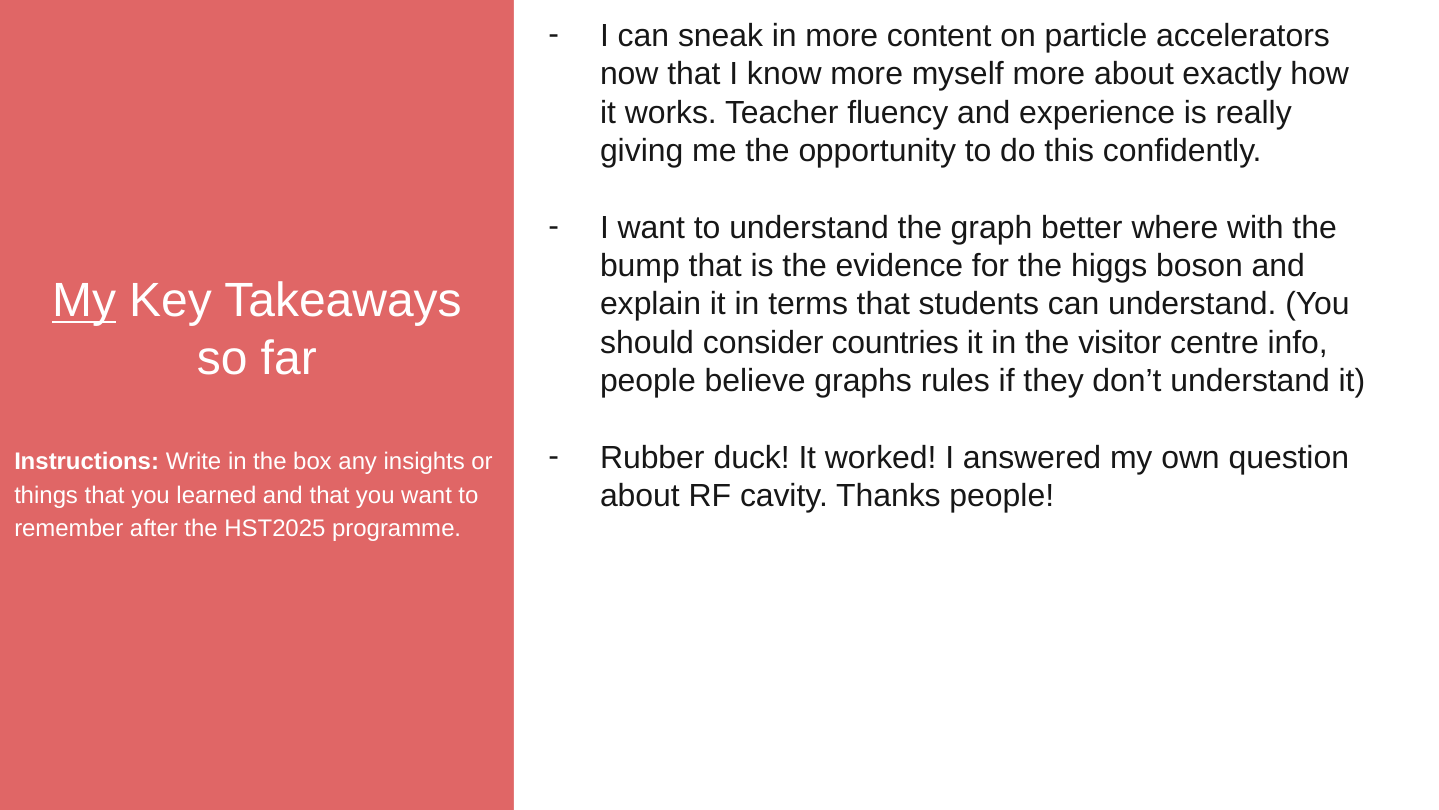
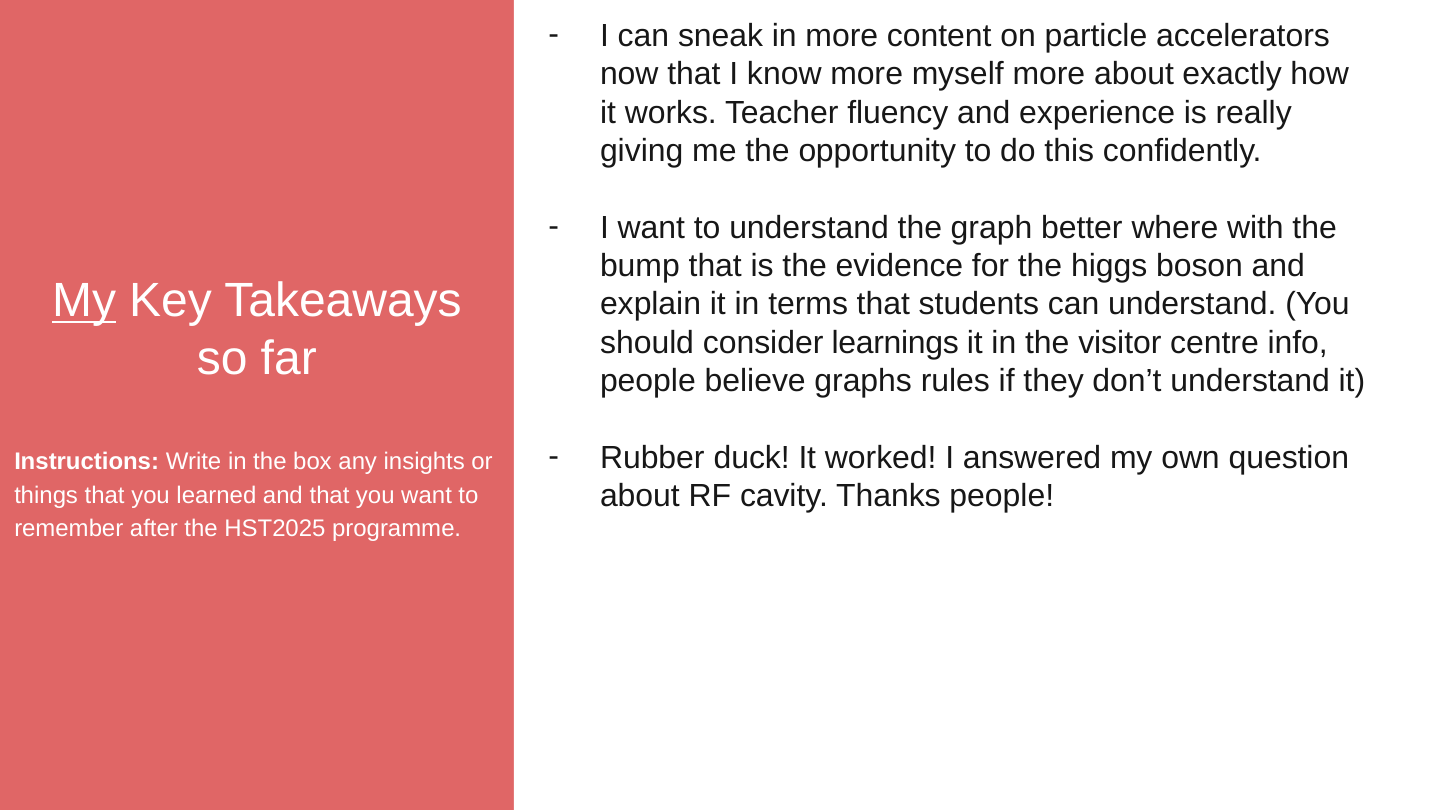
countries: countries -> learnings
